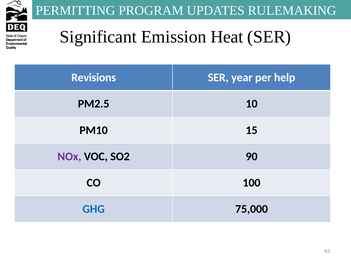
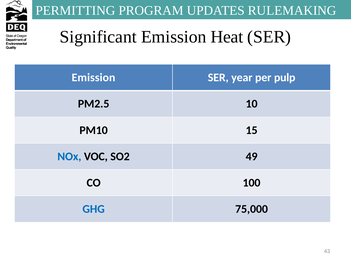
Revisions at (94, 78): Revisions -> Emission
help: help -> pulp
NOx colour: purple -> blue
90: 90 -> 49
